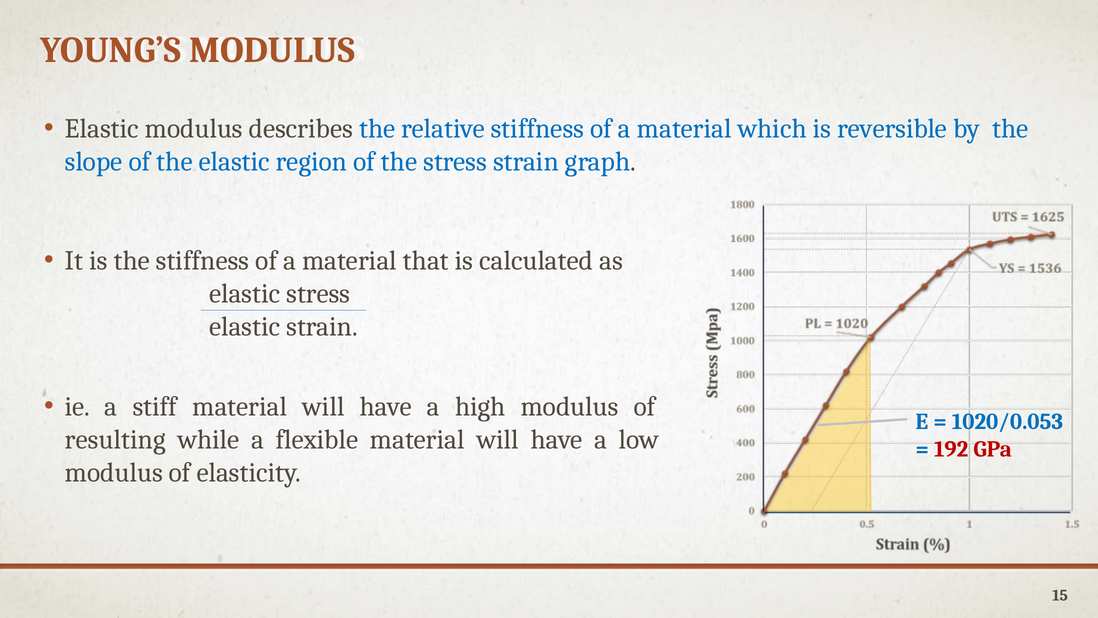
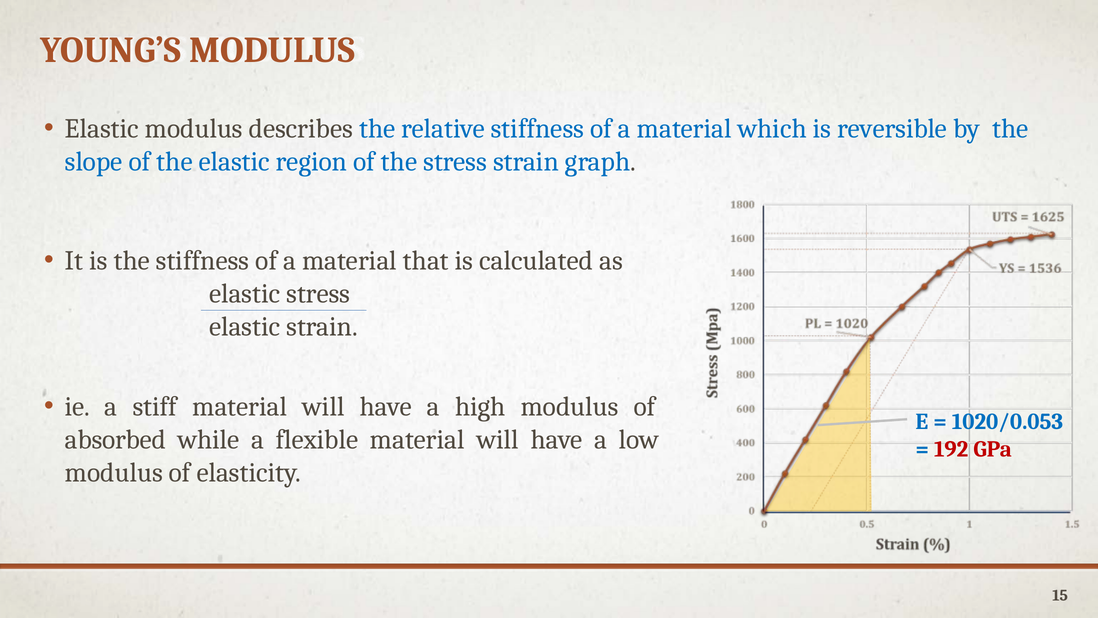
resulting: resulting -> absorbed
